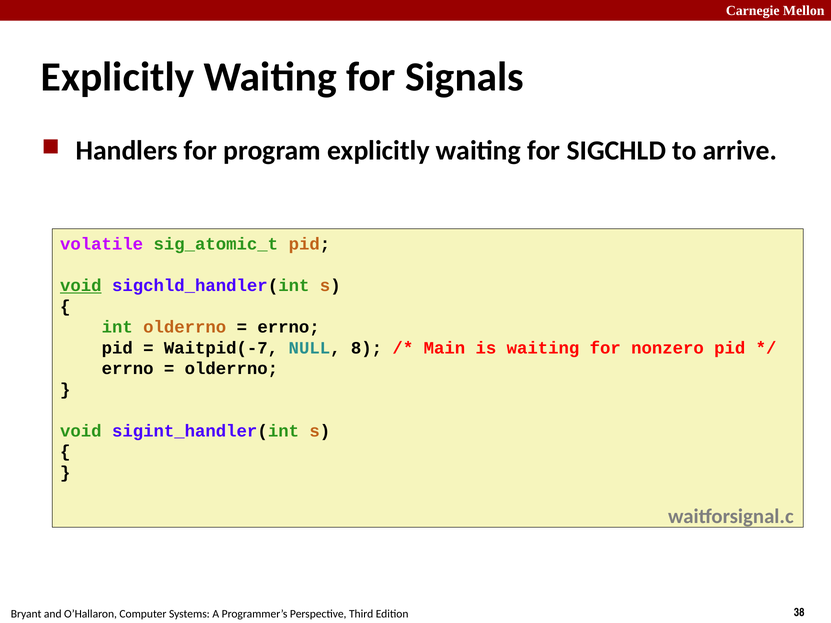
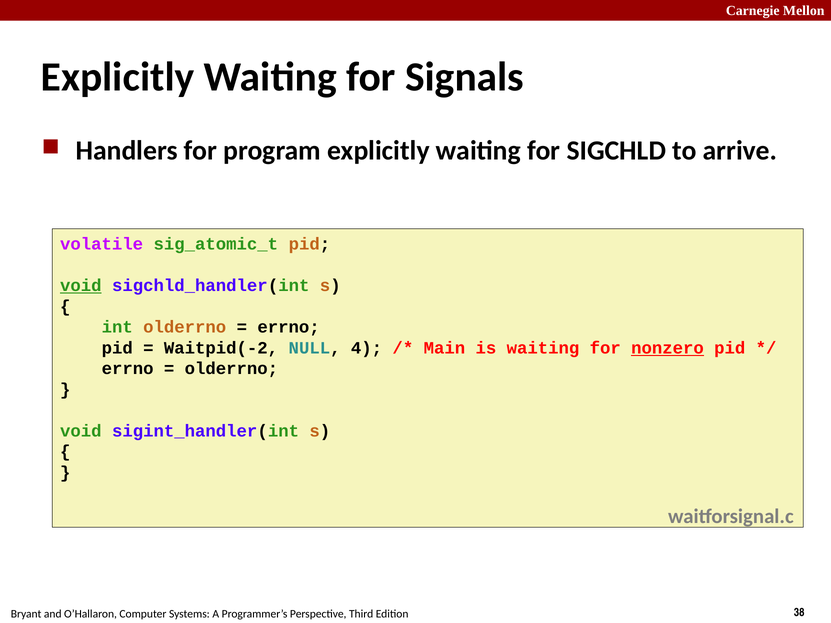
Waitpid(-7: Waitpid(-7 -> Waitpid(-2
8: 8 -> 4
nonzero underline: none -> present
